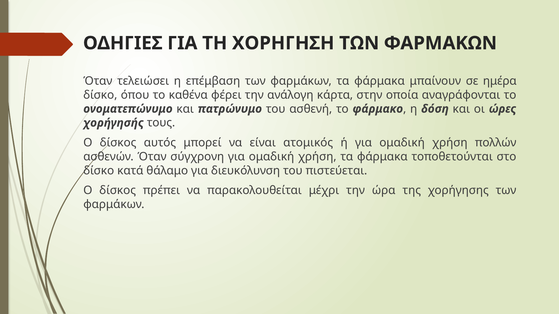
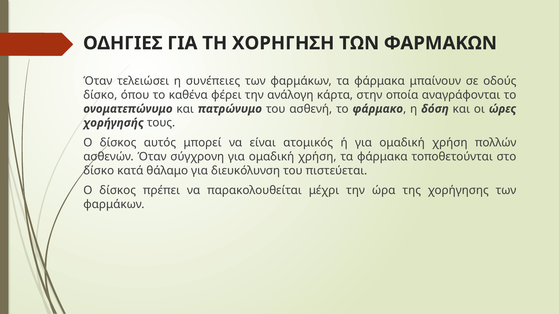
επέμβαση: επέμβαση -> συνέπειες
ημέρα: ημέρα -> οδούς
